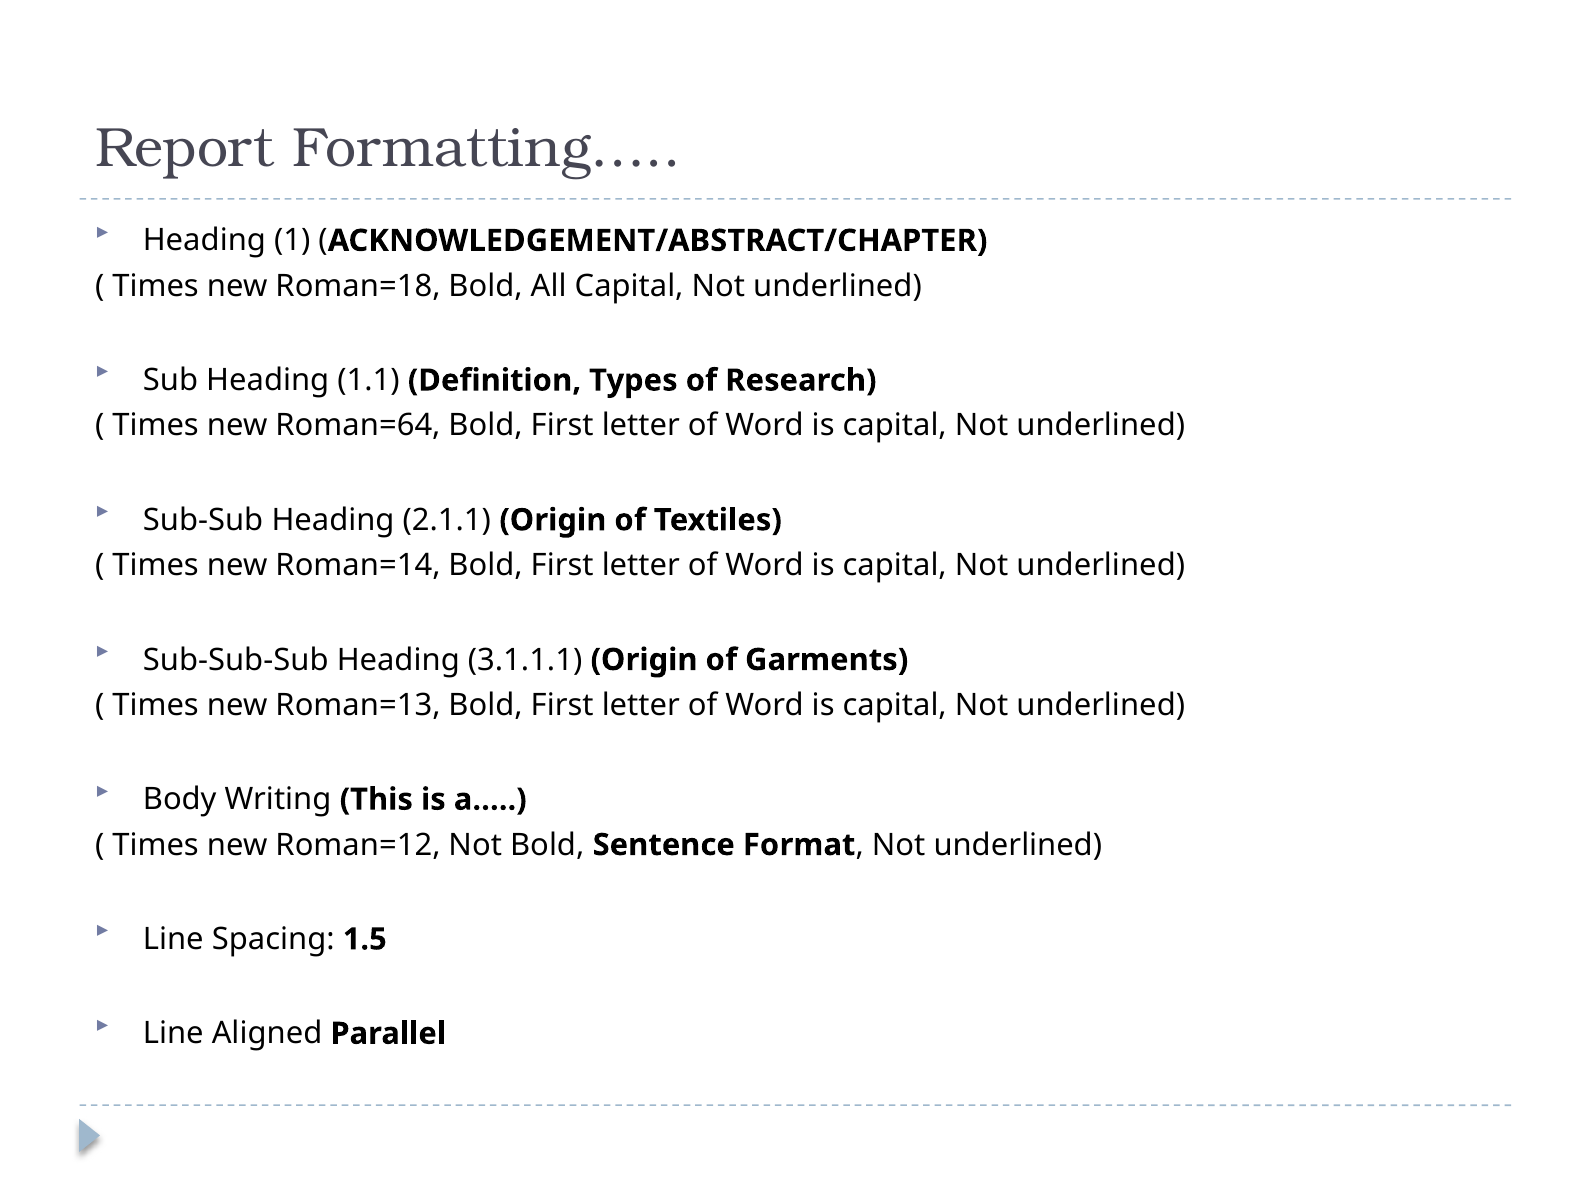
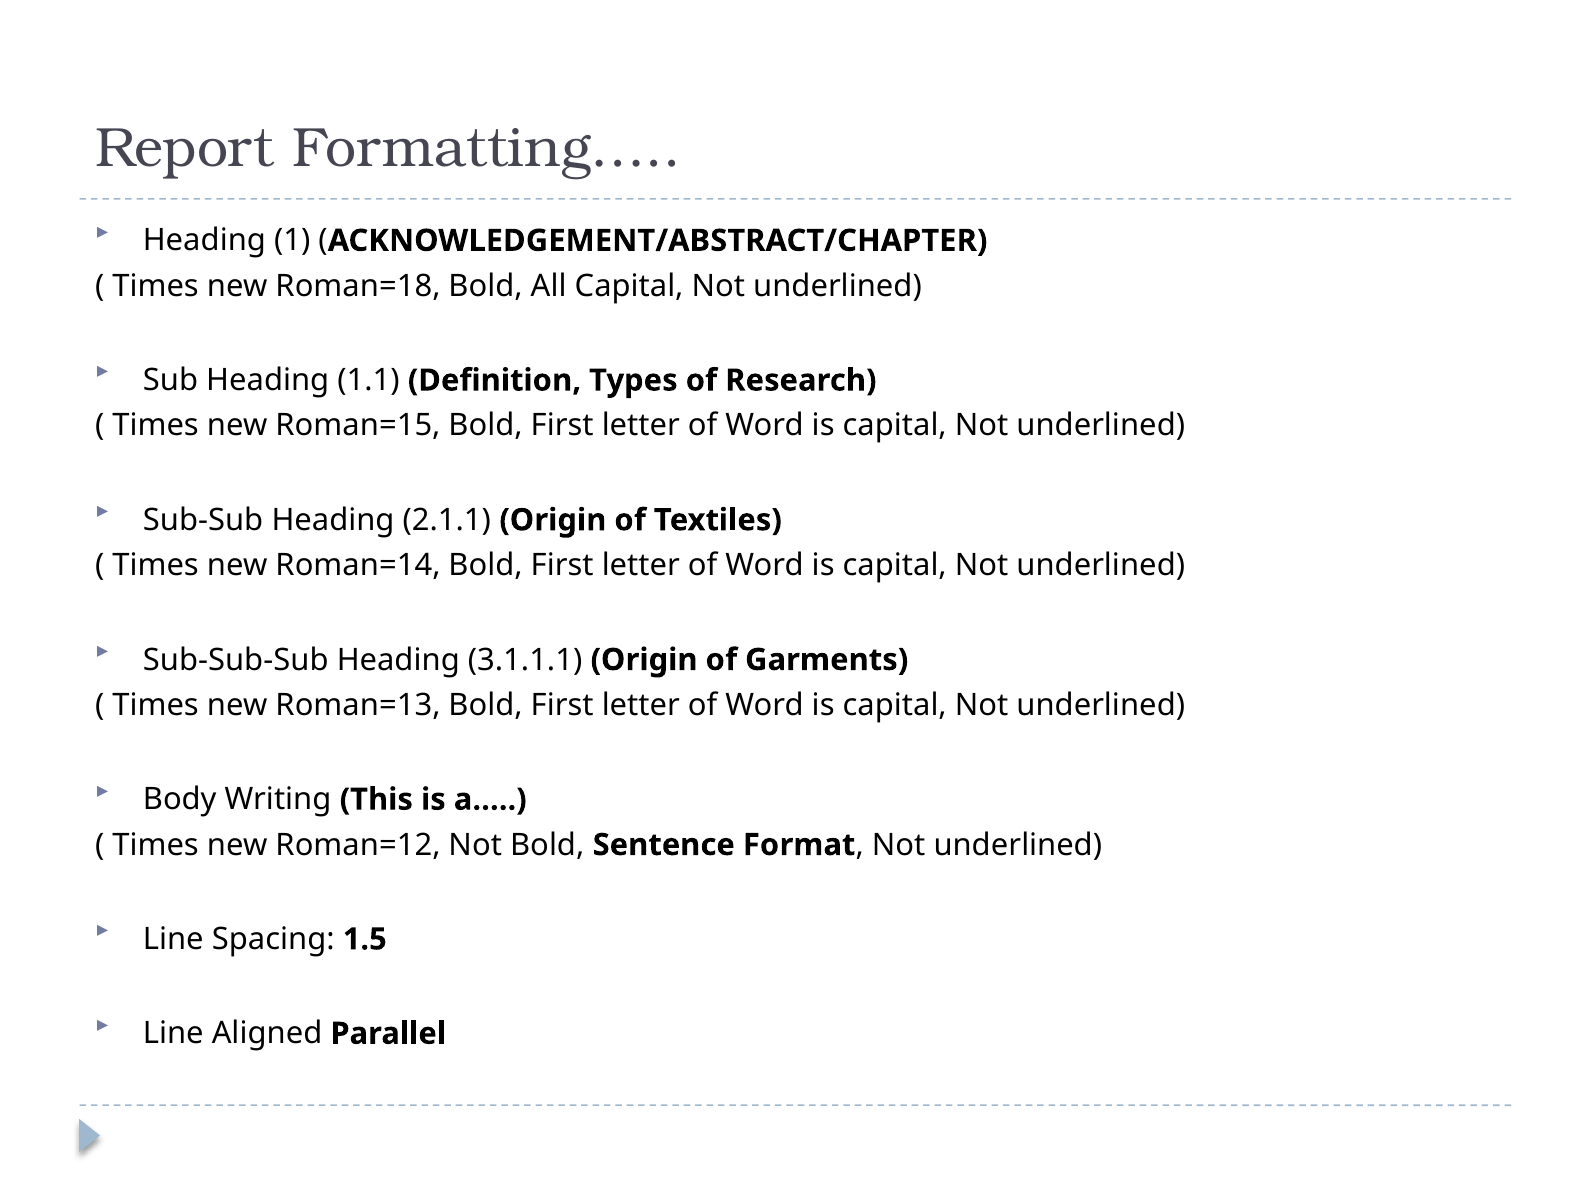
Roman=64: Roman=64 -> Roman=15
